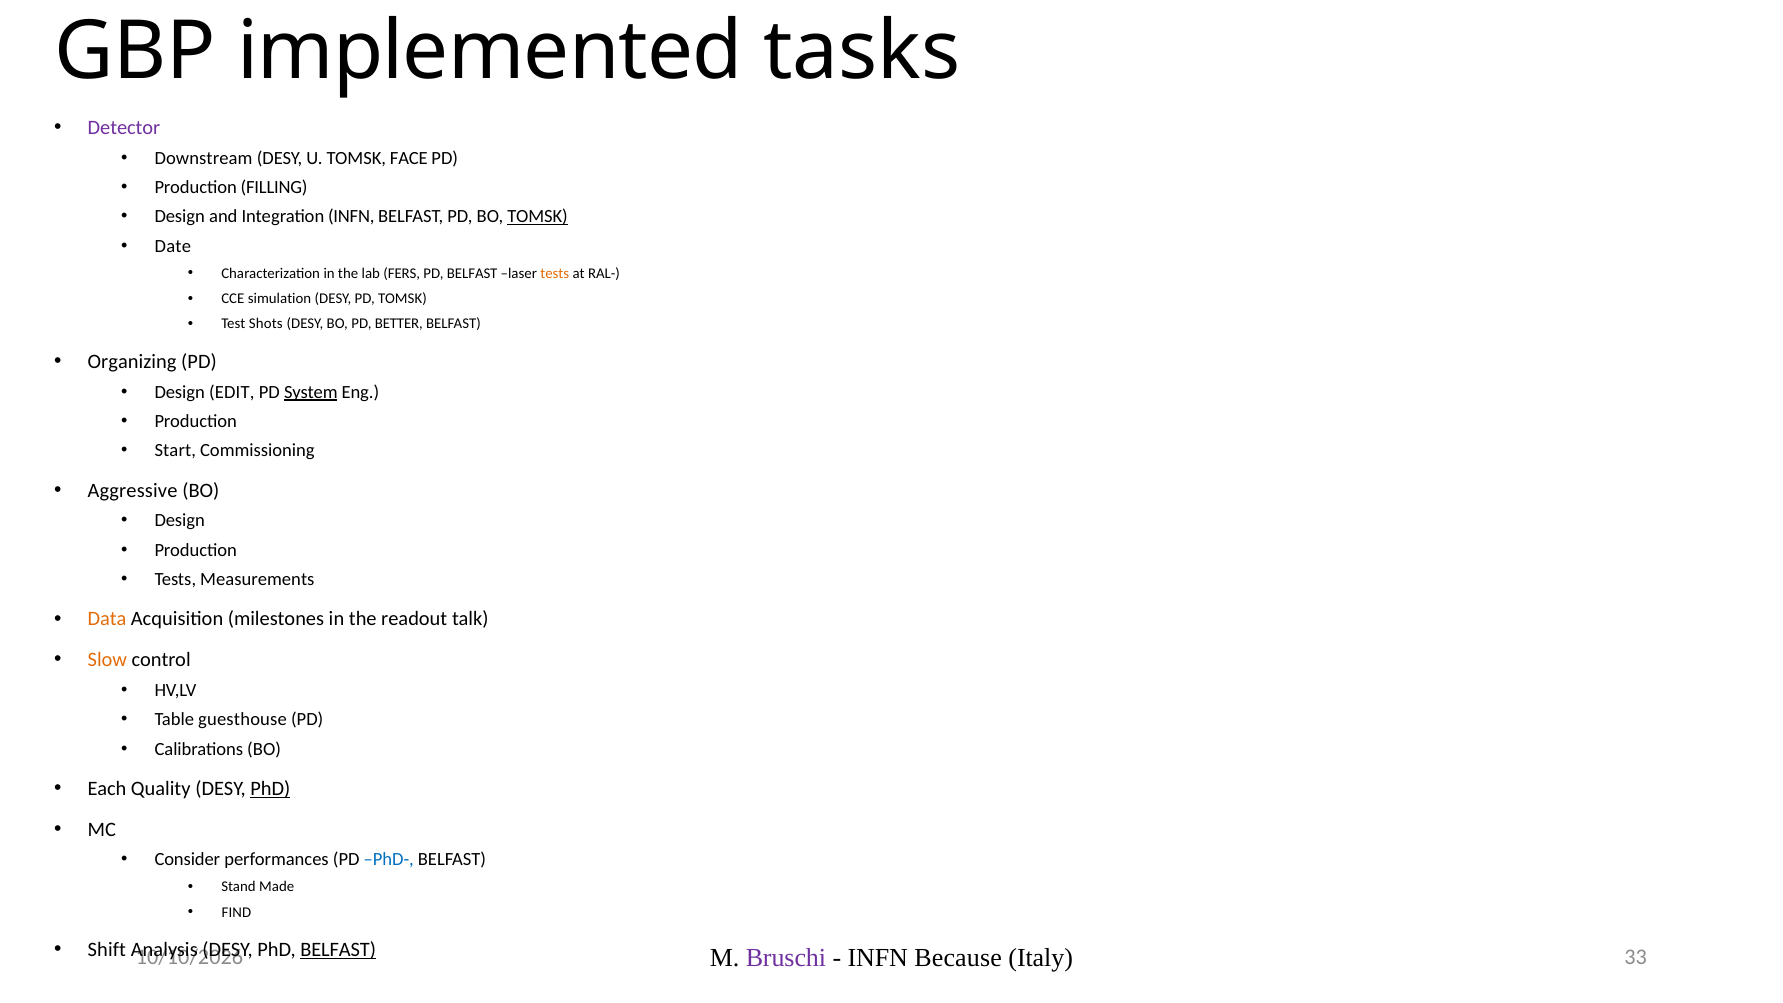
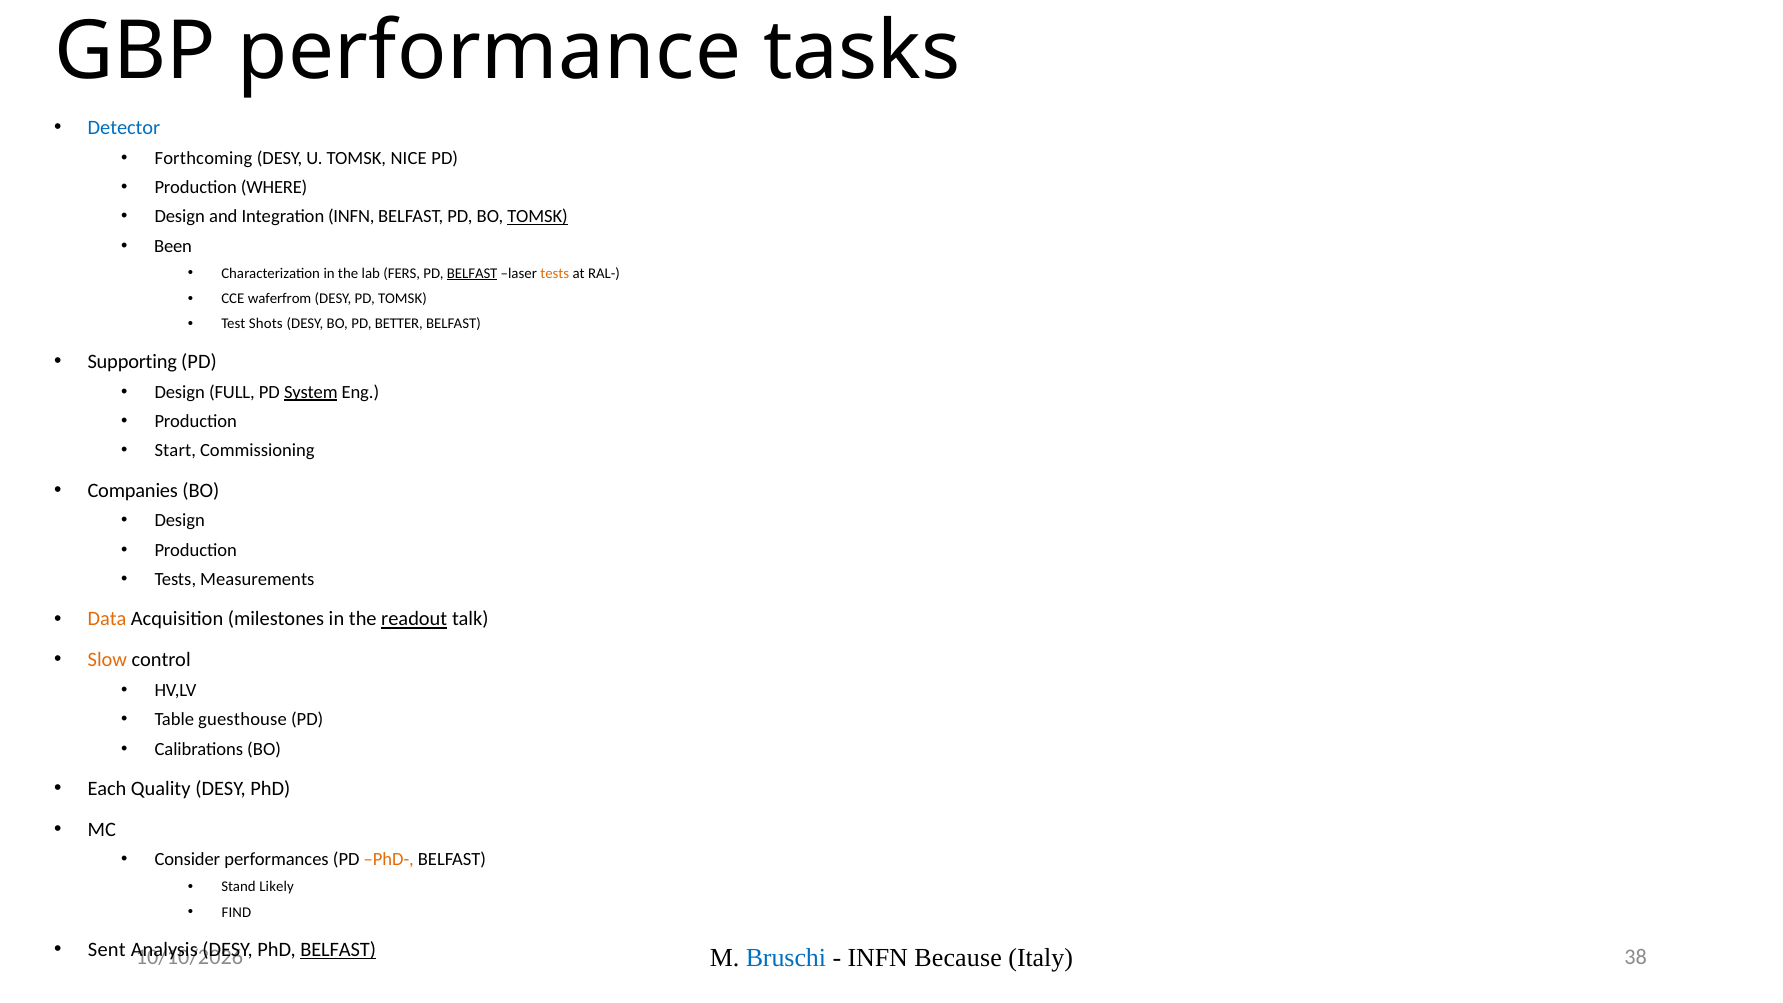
implemented: implemented -> performance
Detector colour: purple -> blue
Downstream: Downstream -> Forthcoming
FACE: FACE -> NICE
FILLING: FILLING -> WHERE
Date: Date -> Been
BELFAST at (472, 273) underline: none -> present
simulation: simulation -> waferfrom
Organizing: Organizing -> Supporting
EDIT: EDIT -> FULL
Aggressive: Aggressive -> Companies
readout underline: none -> present
PhD at (270, 789) underline: present -> none
PhD- colour: blue -> orange
Made: Made -> Likely
Shift: Shift -> Sent
Bruschi colour: purple -> blue
33: 33 -> 38
